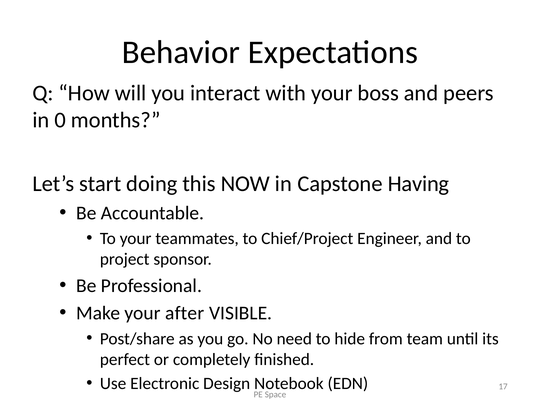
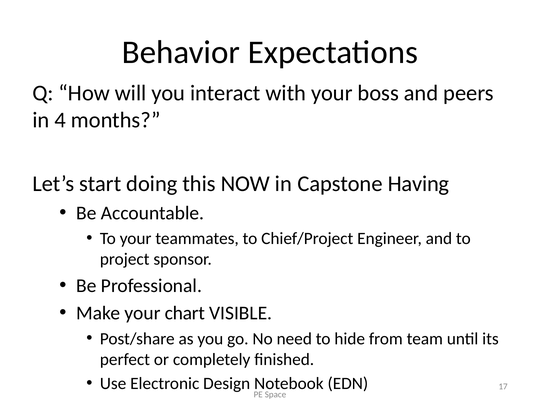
0: 0 -> 4
after: after -> chart
